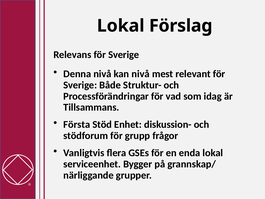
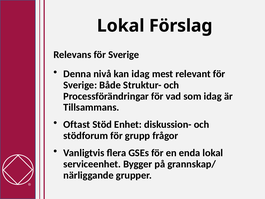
kan nivå: nivå -> idag
Första: Första -> Oftast
